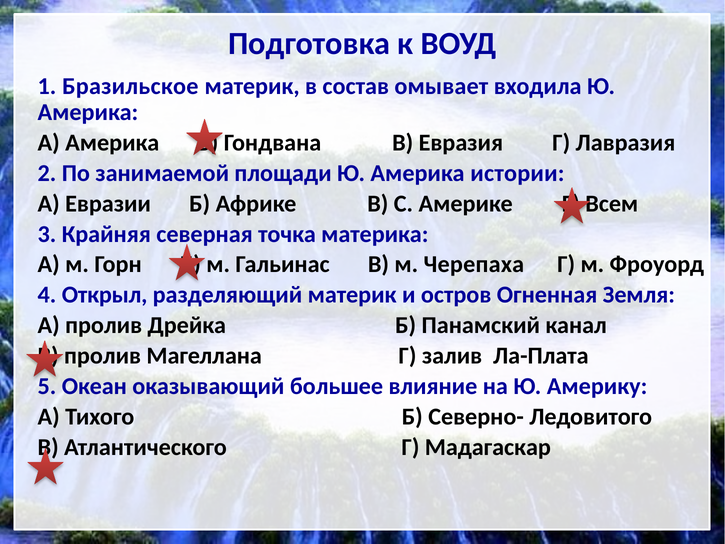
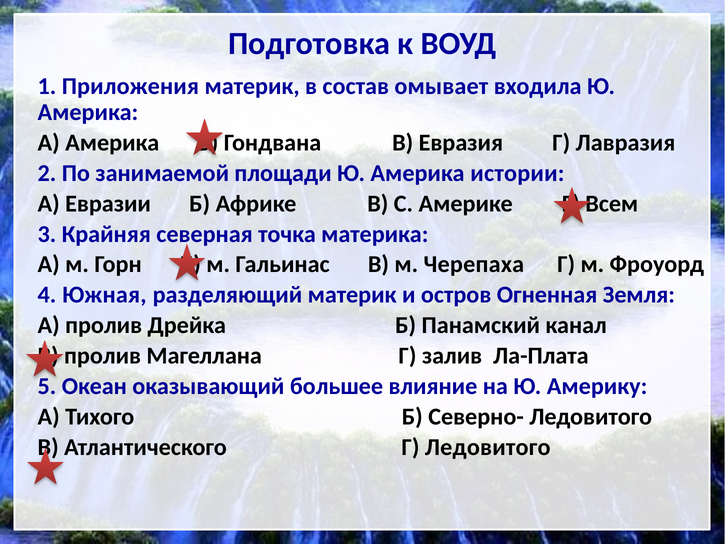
Бразильское: Бразильское -> Приложения
Открыл: Открыл -> Южная
Г Мадагаскар: Мадагаскар -> Ледовитого
